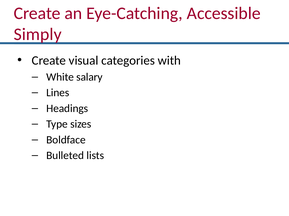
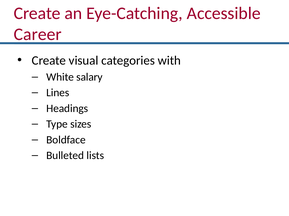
Simply: Simply -> Career
